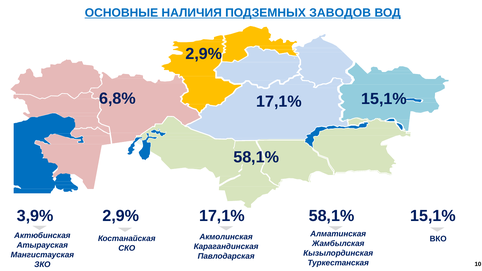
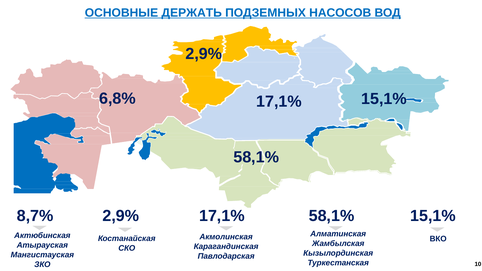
НАЛИЧИЯ: НАЛИЧИЯ -> ДЕРЖАТЬ
ЗАВОДОВ: ЗАВОДОВ -> НАСОСОВ
3,9%: 3,9% -> 8,7%
